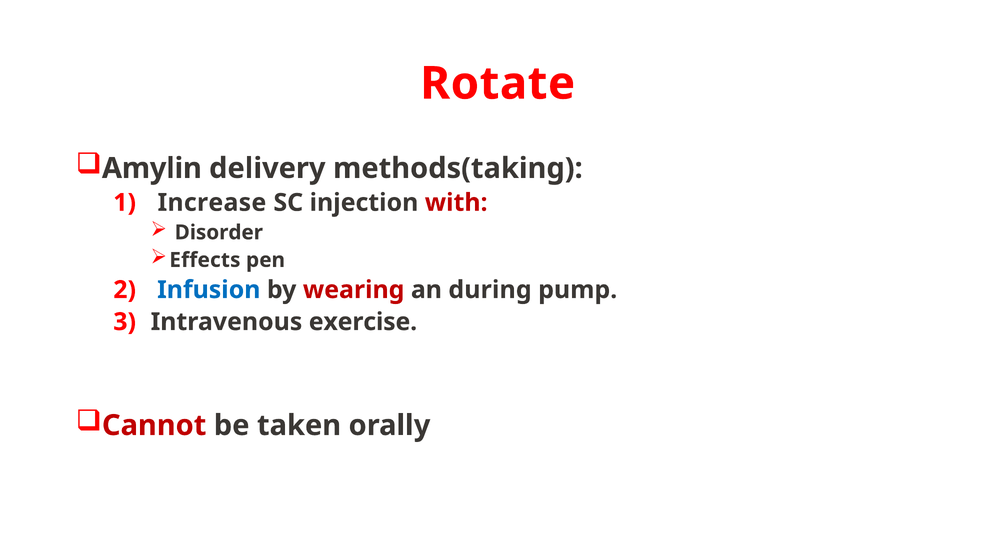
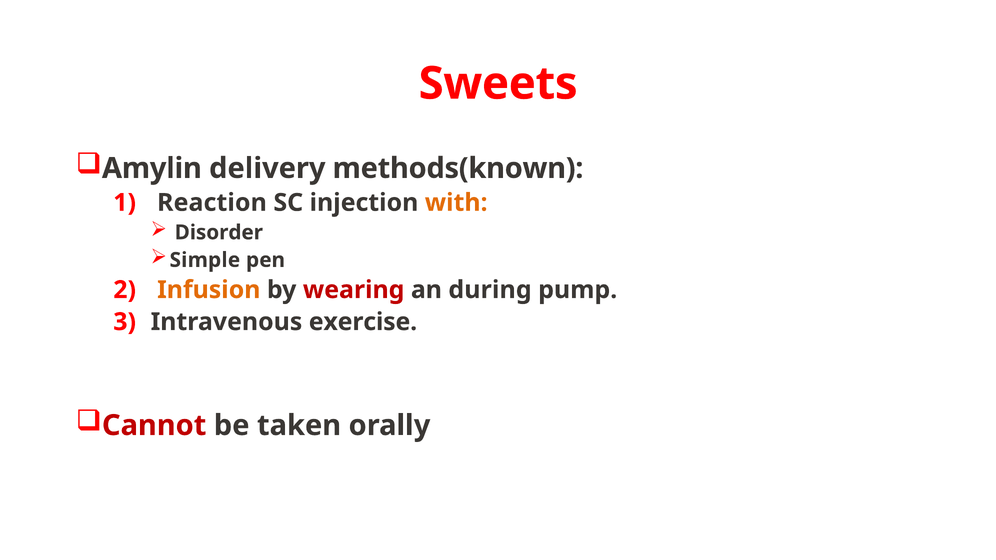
Rotate: Rotate -> Sweets
methods(taking: methods(taking -> methods(known
Increase: Increase -> Reaction
with colour: red -> orange
Effects: Effects -> Simple
Infusion colour: blue -> orange
